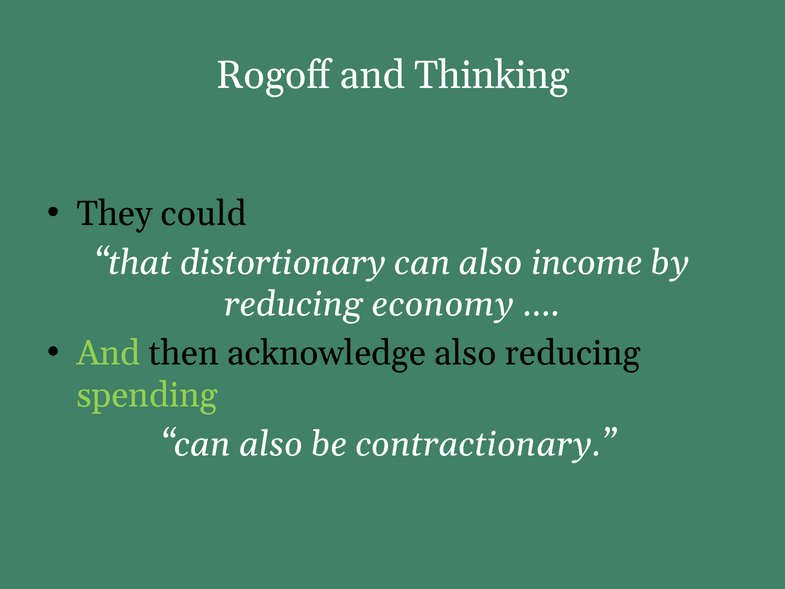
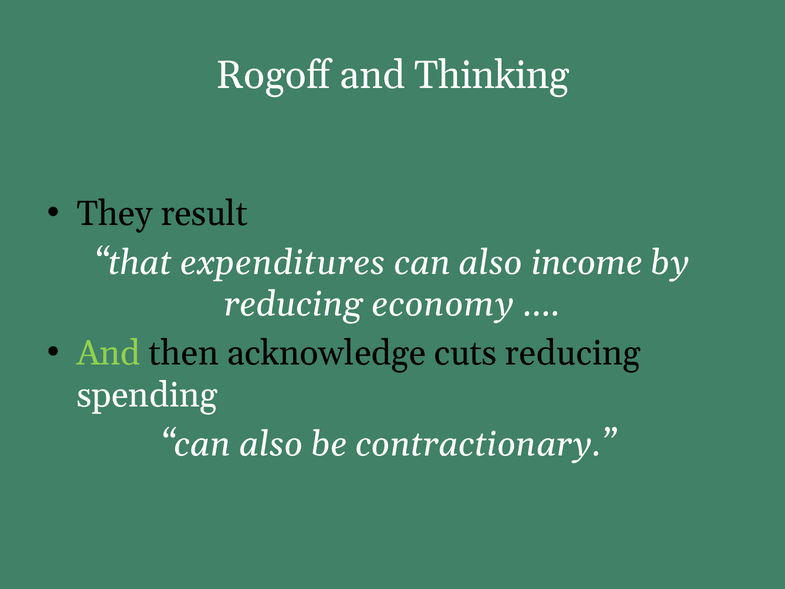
could: could -> result
distortionary: distortionary -> expenditures
acknowledge also: also -> cuts
spending colour: light green -> white
